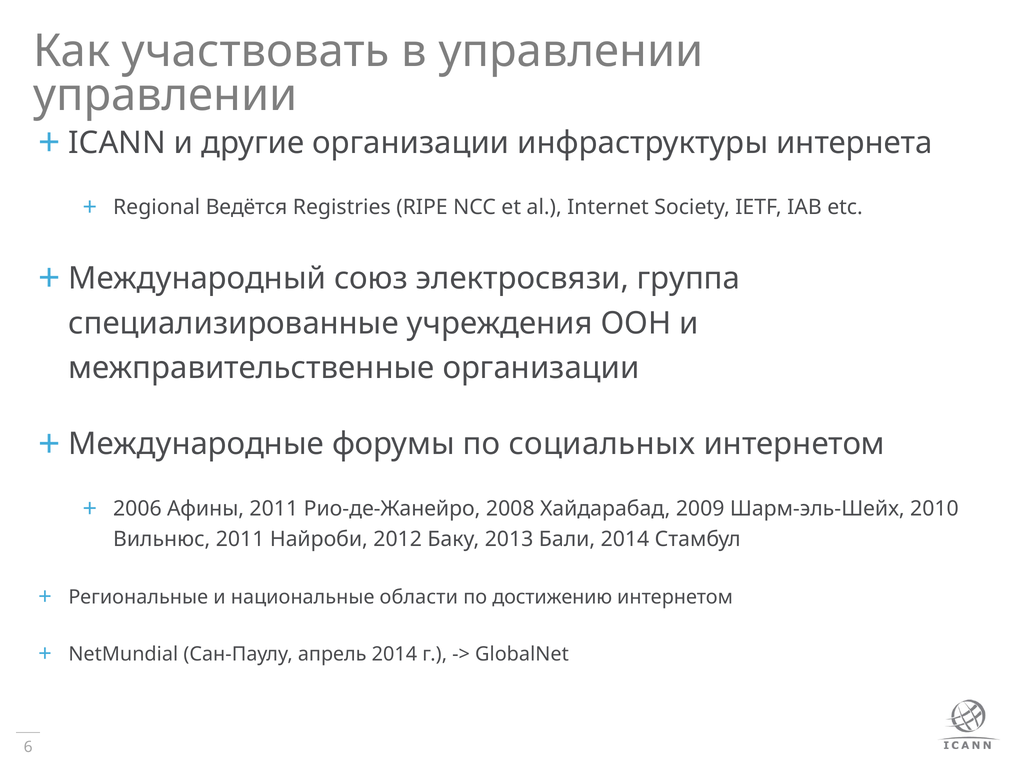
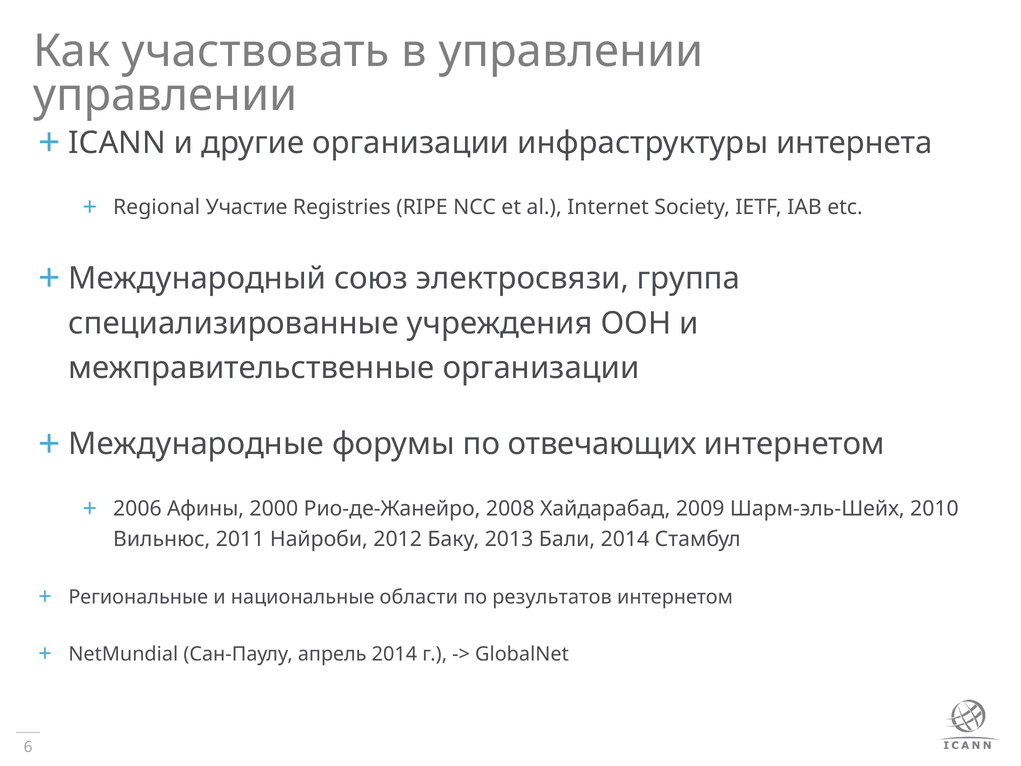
Ведётся: Ведётся -> Участие
социальных: социальных -> отвечающих
Афины 2011: 2011 -> 2000
достижению: достижению -> результатов
